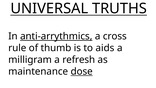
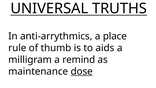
anti-arrythmics underline: present -> none
cross: cross -> place
refresh: refresh -> remind
